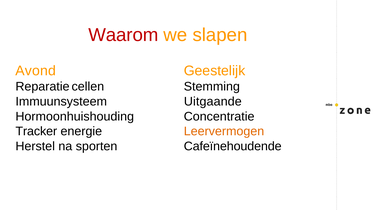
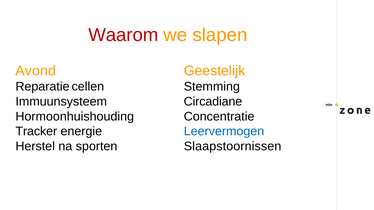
Uitgaande: Uitgaande -> Circadiane
Leervermogen colour: orange -> blue
Cafeïnehoudende: Cafeïnehoudende -> Slaapstoornissen
